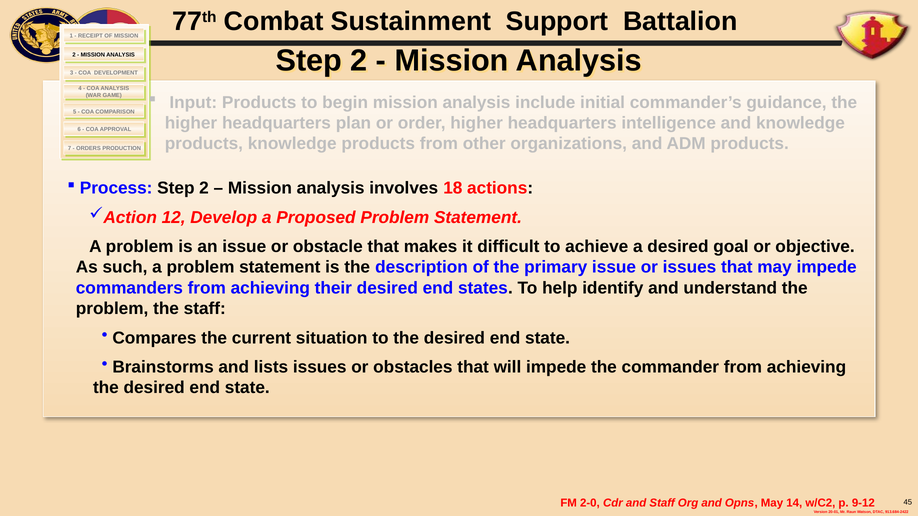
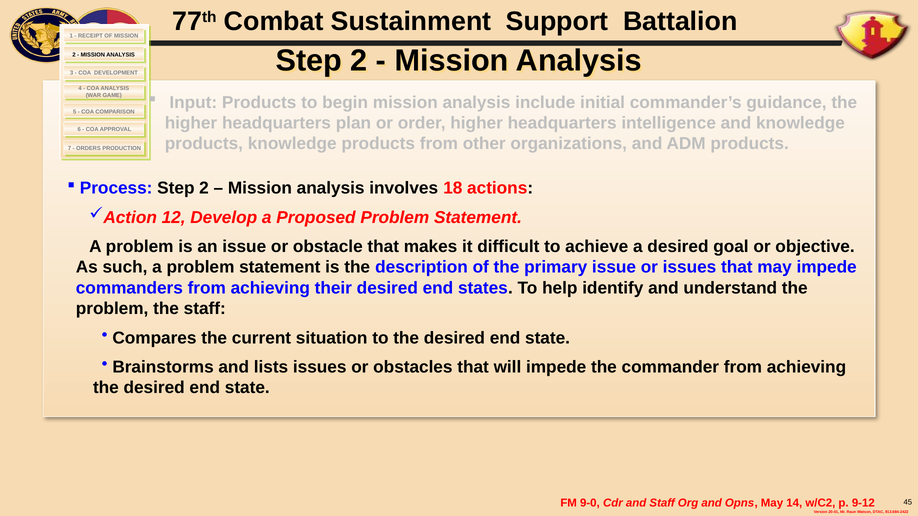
2-0: 2-0 -> 9-0
